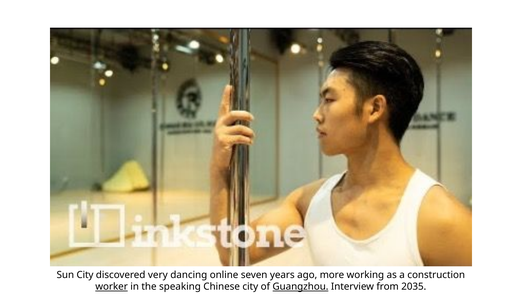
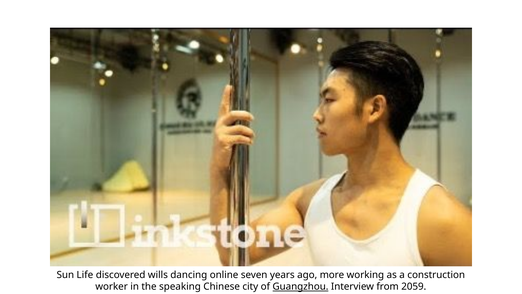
Sun City: City -> Life
very: very -> wills
worker underline: present -> none
2035: 2035 -> 2059
